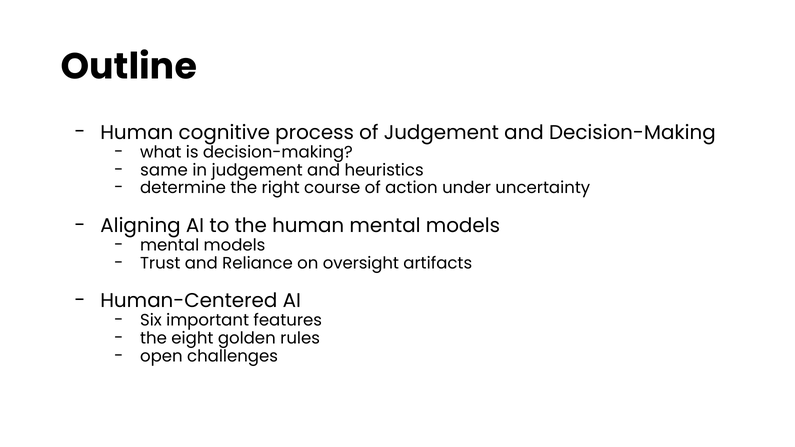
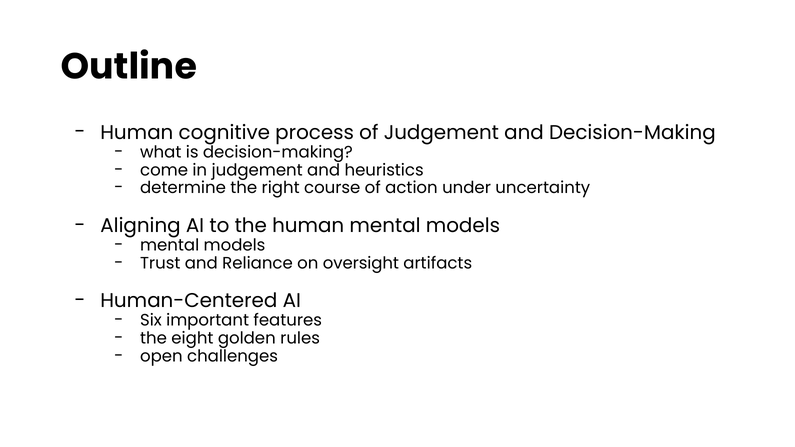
same: same -> come
